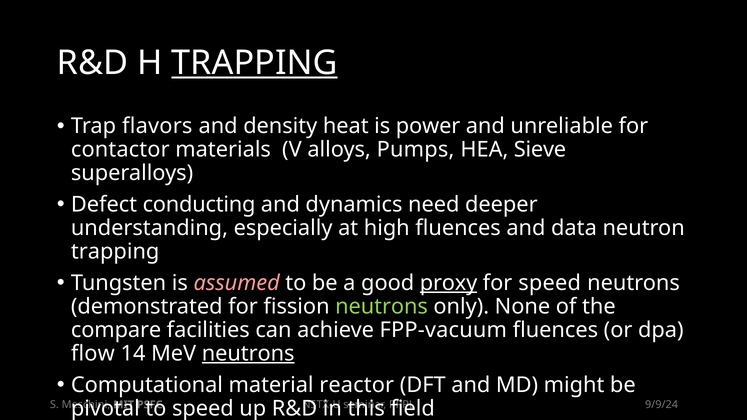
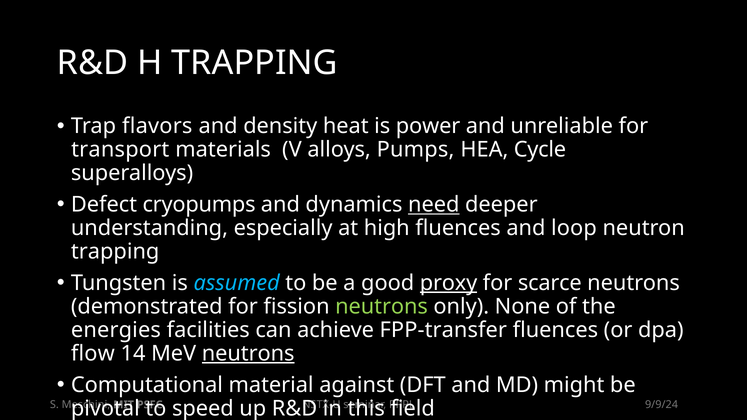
TRAPPING at (255, 63) underline: present -> none
contactor: contactor -> transport
Sieve: Sieve -> Cycle
conducting: conducting -> cryopumps
need underline: none -> present
data: data -> loop
assumed colour: pink -> light blue
for speed: speed -> scarce
compare: compare -> energies
FPP-vacuum: FPP-vacuum -> FPP-transfer
reactor: reactor -> against
